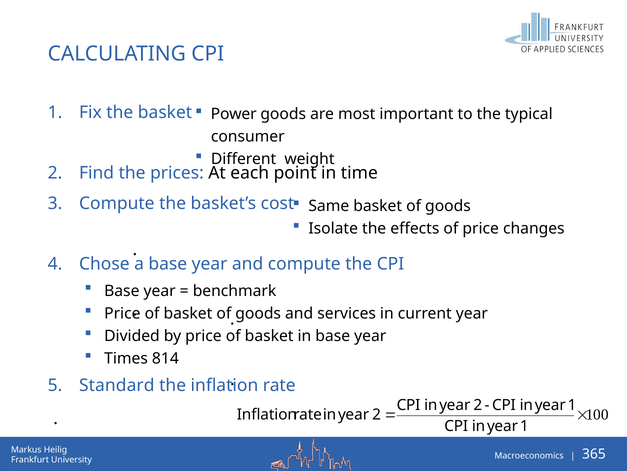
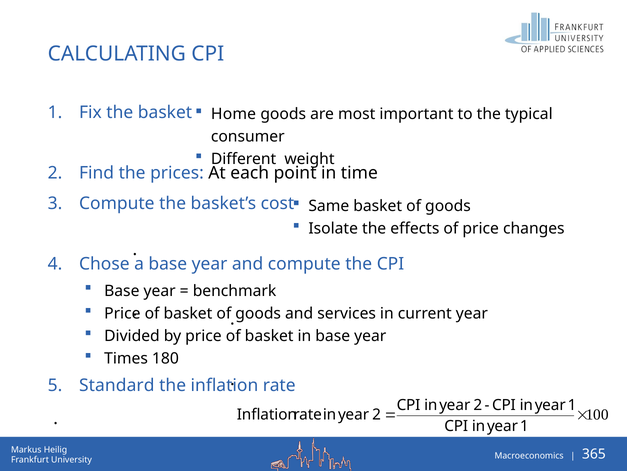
Power: Power -> Home
814: 814 -> 180
